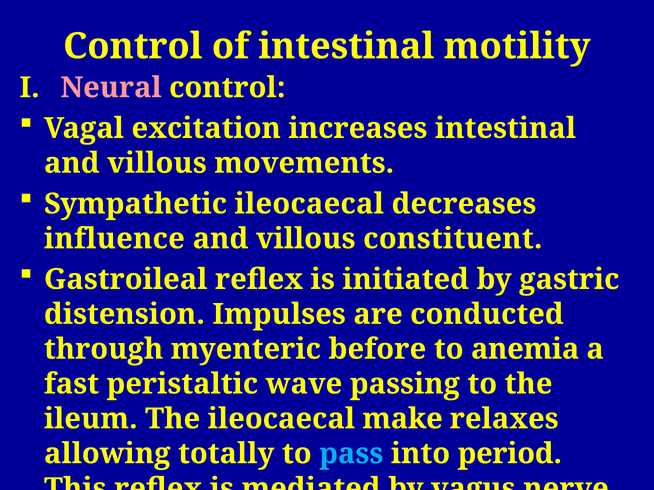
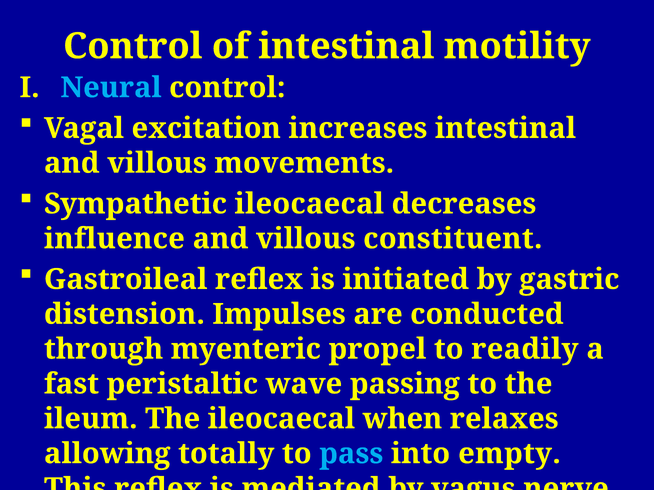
Neural colour: pink -> light blue
before: before -> propel
anemia: anemia -> readily
make: make -> when
period: period -> empty
